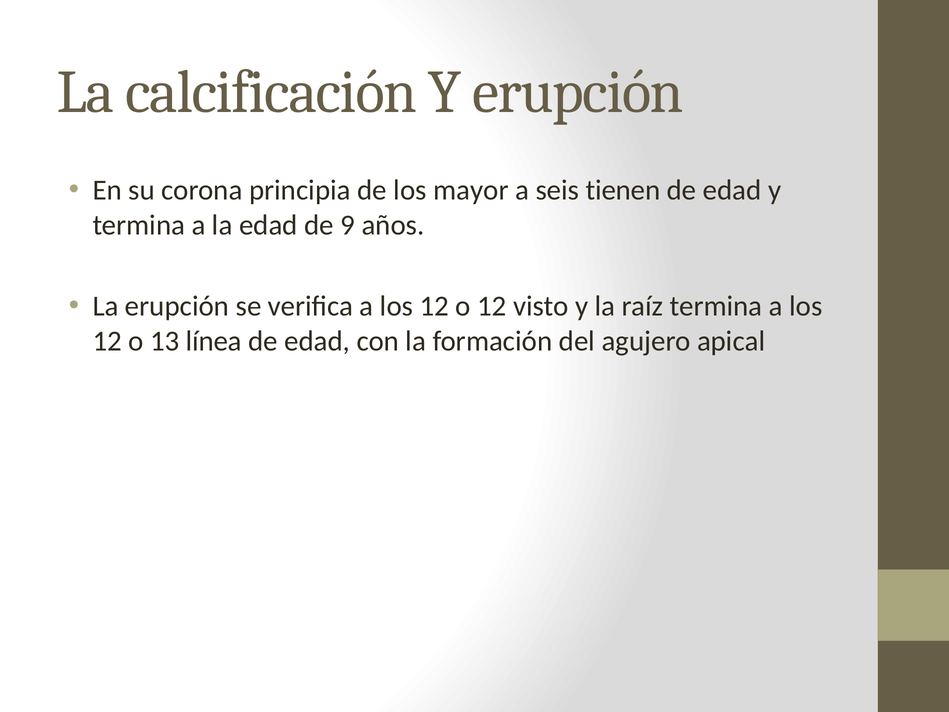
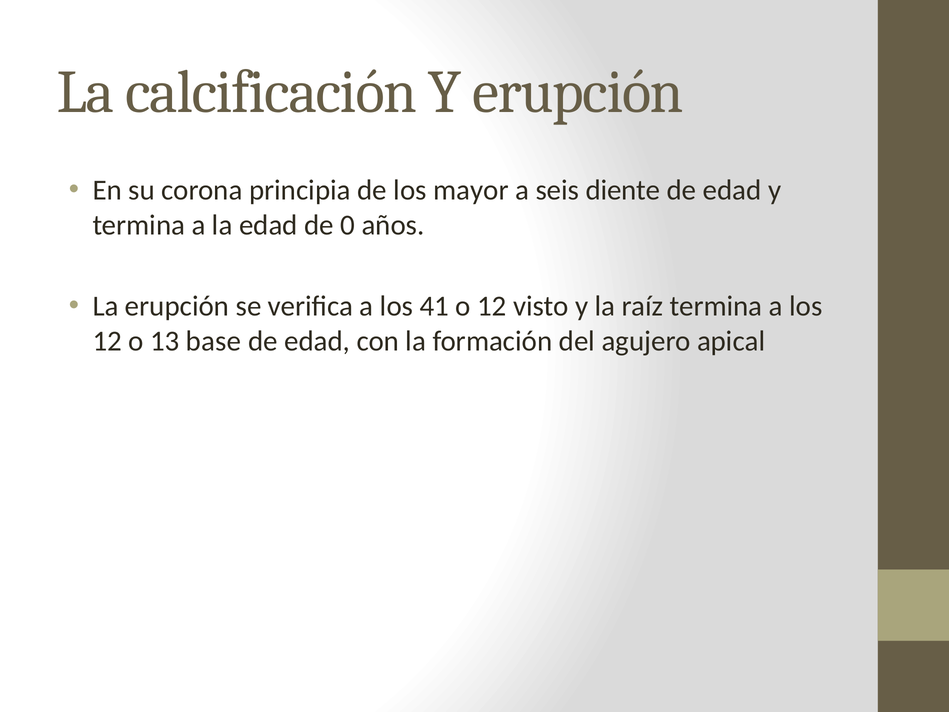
tienen: tienen -> diente
9: 9 -> 0
verifica a los 12: 12 -> 41
línea: línea -> base
